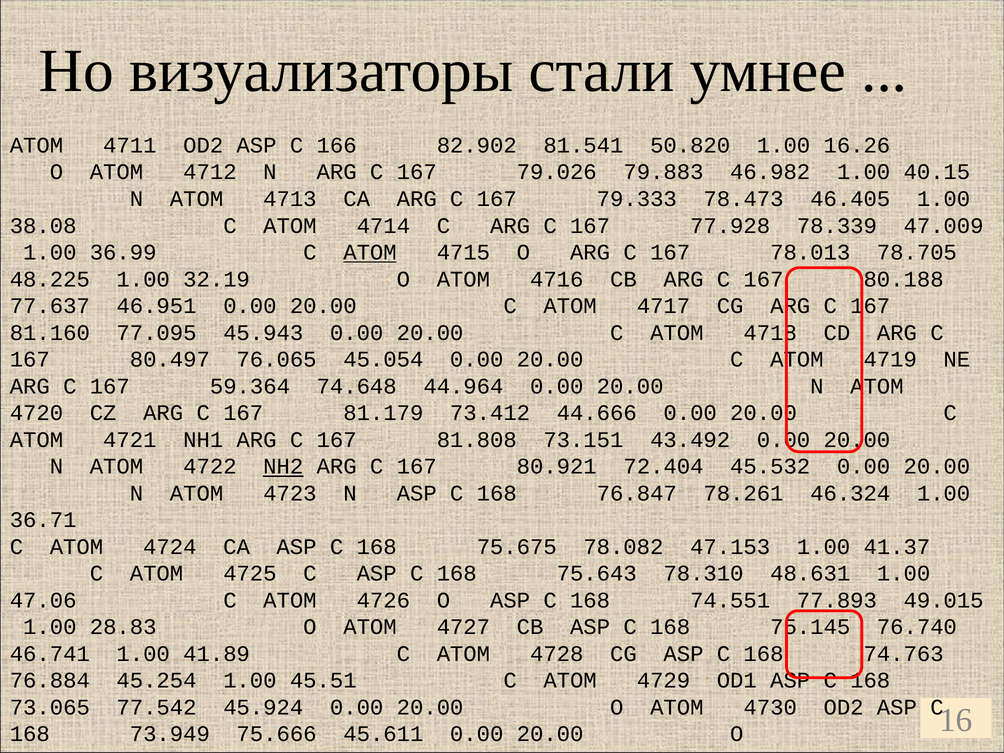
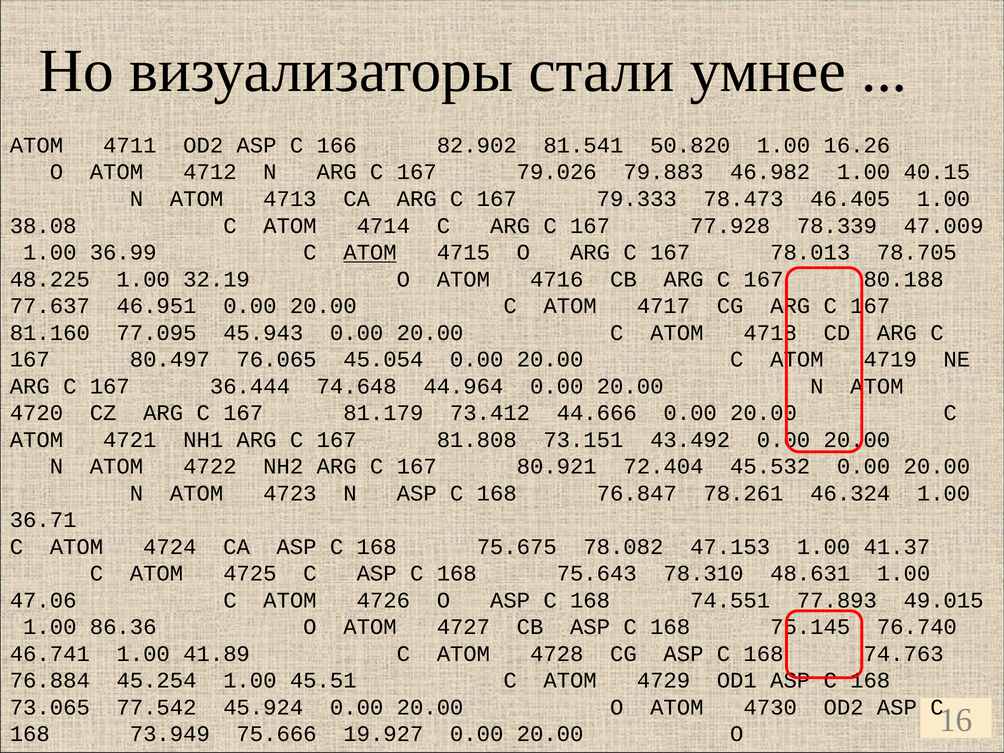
59.364: 59.364 -> 36.444
NH2 underline: present -> none
28.83: 28.83 -> 86.36
45.611: 45.611 -> 19.927
